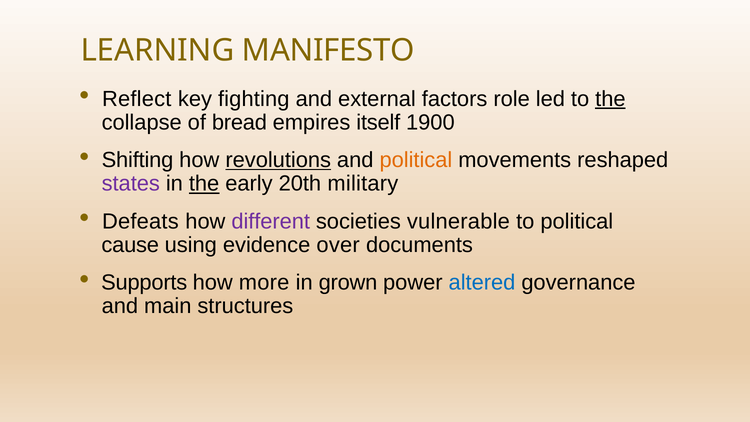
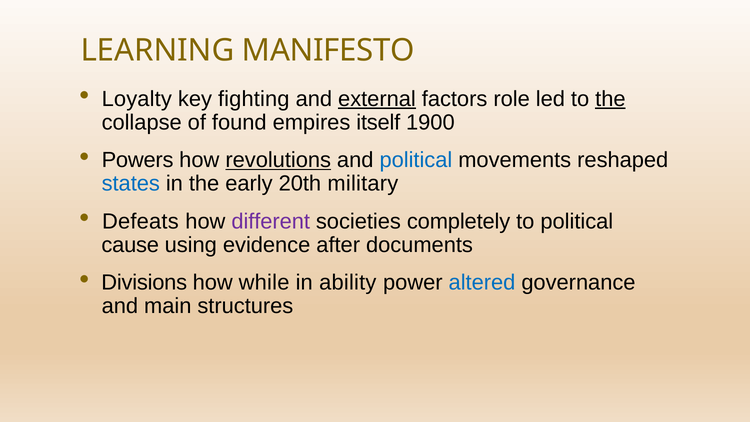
Reflect: Reflect -> Loyalty
external underline: none -> present
bread: bread -> found
Shifting: Shifting -> Powers
political at (416, 160) colour: orange -> blue
states colour: purple -> blue
the at (204, 184) underline: present -> none
vulnerable: vulnerable -> completely
over: over -> after
Supports: Supports -> Divisions
more: more -> while
grown: grown -> ability
